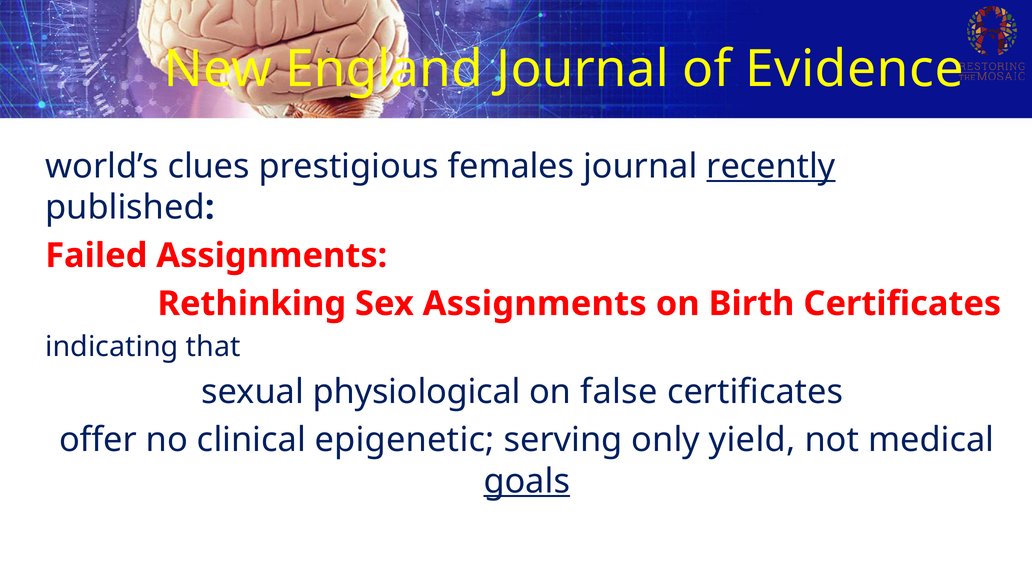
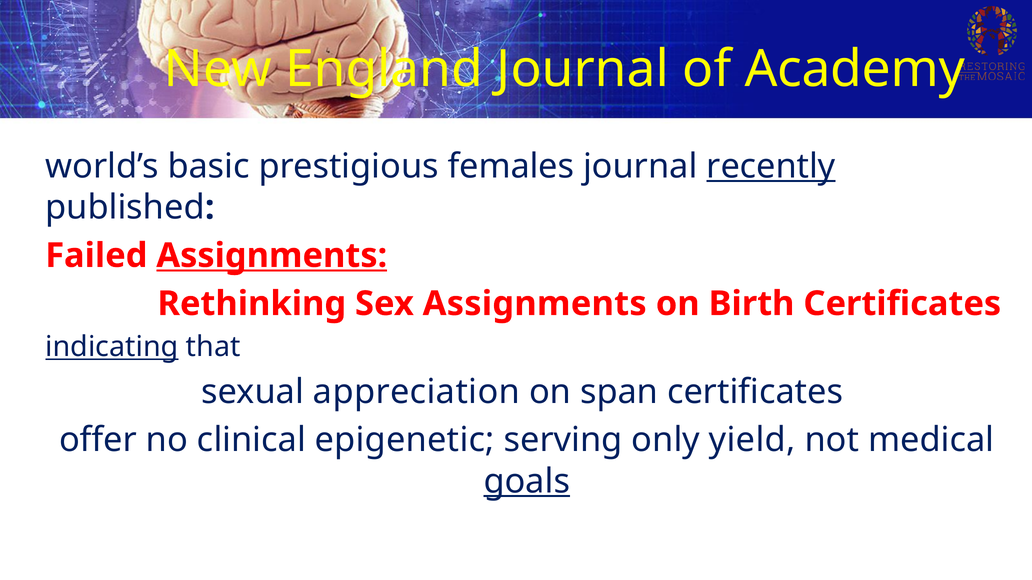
Evidence: Evidence -> Academy
clues: clues -> basic
Assignments at (272, 256) underline: none -> present
indicating underline: none -> present
physiological: physiological -> appreciation
false: false -> span
